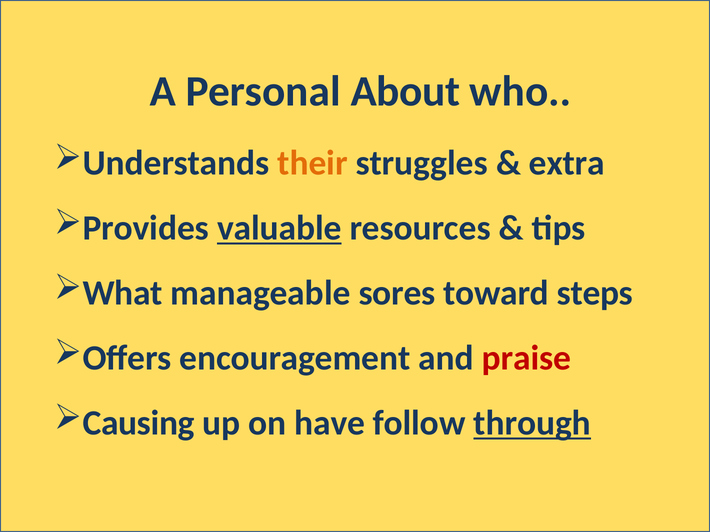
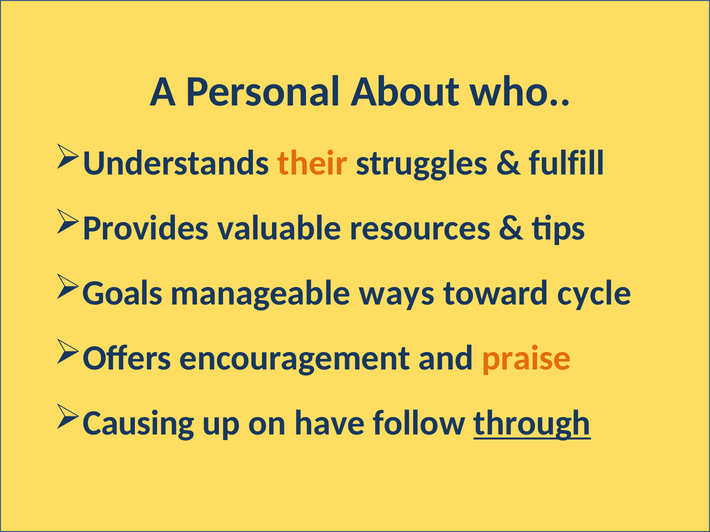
extra: extra -> fulfill
valuable underline: present -> none
What: What -> Goals
sores: sores -> ways
steps: steps -> cycle
praise colour: red -> orange
